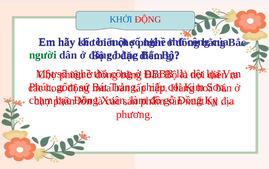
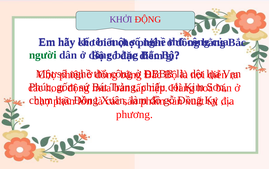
KHỞI colour: blue -> purple
